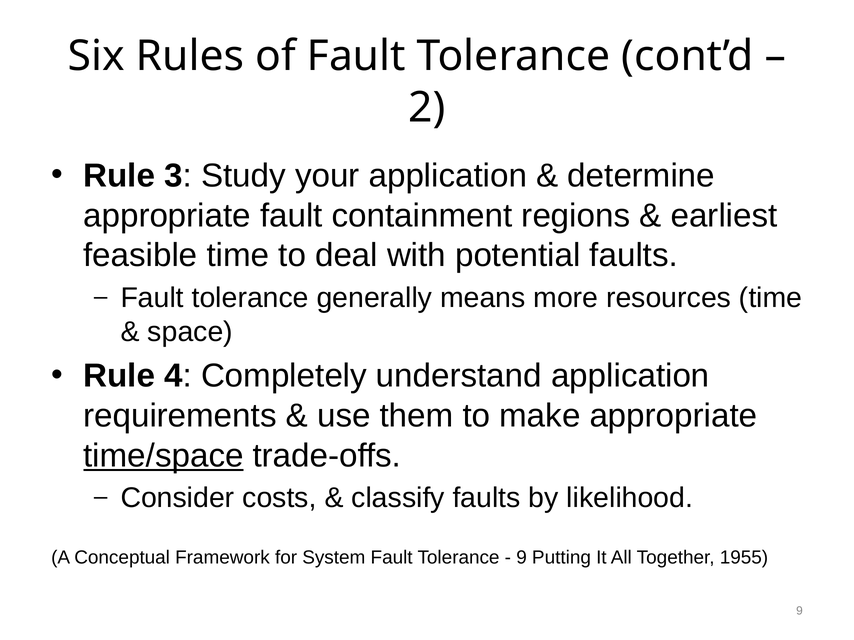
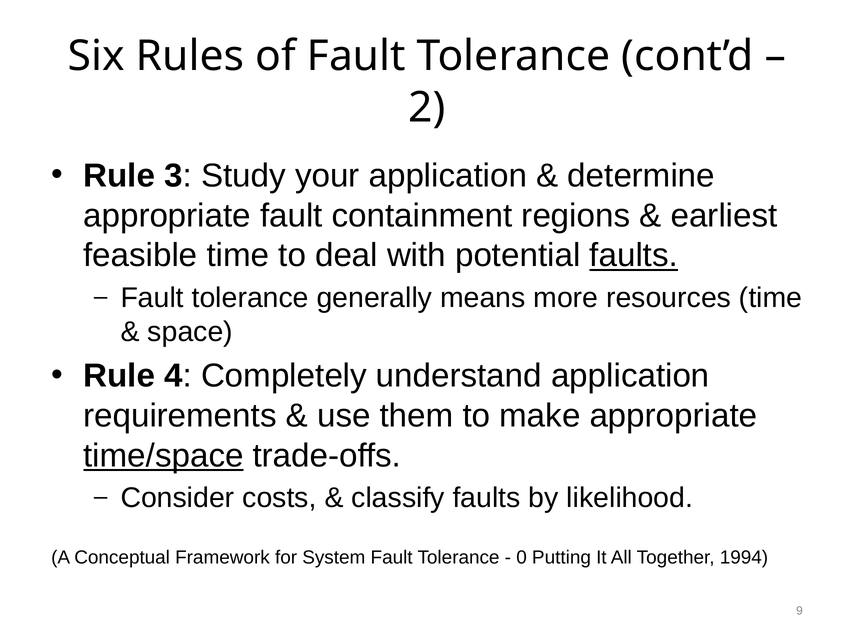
faults at (634, 256) underline: none -> present
9 at (522, 558): 9 -> 0
1955: 1955 -> 1994
